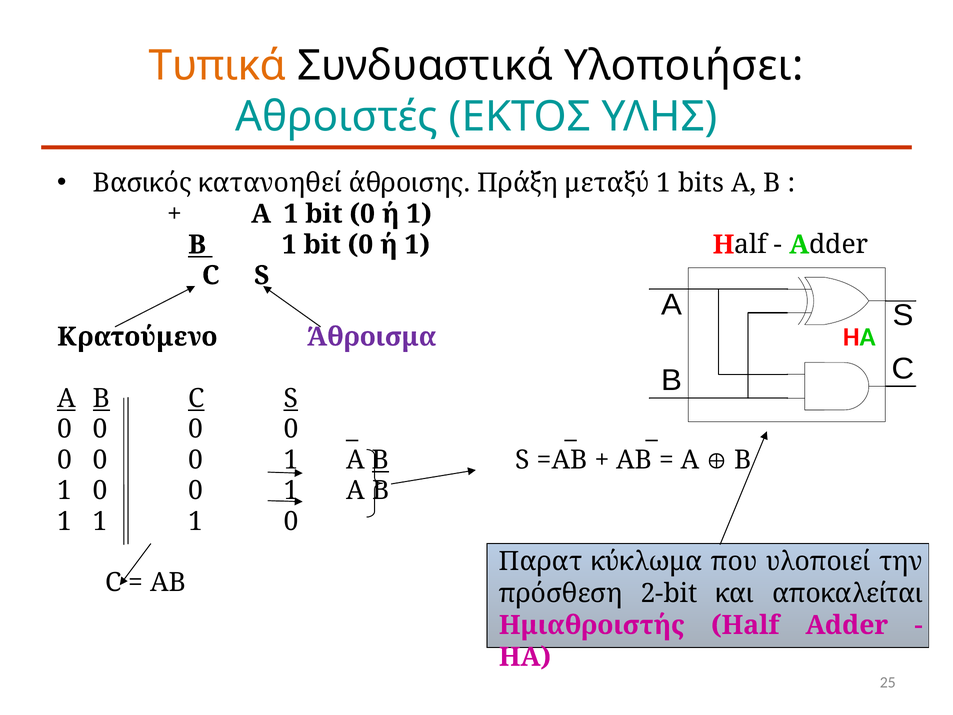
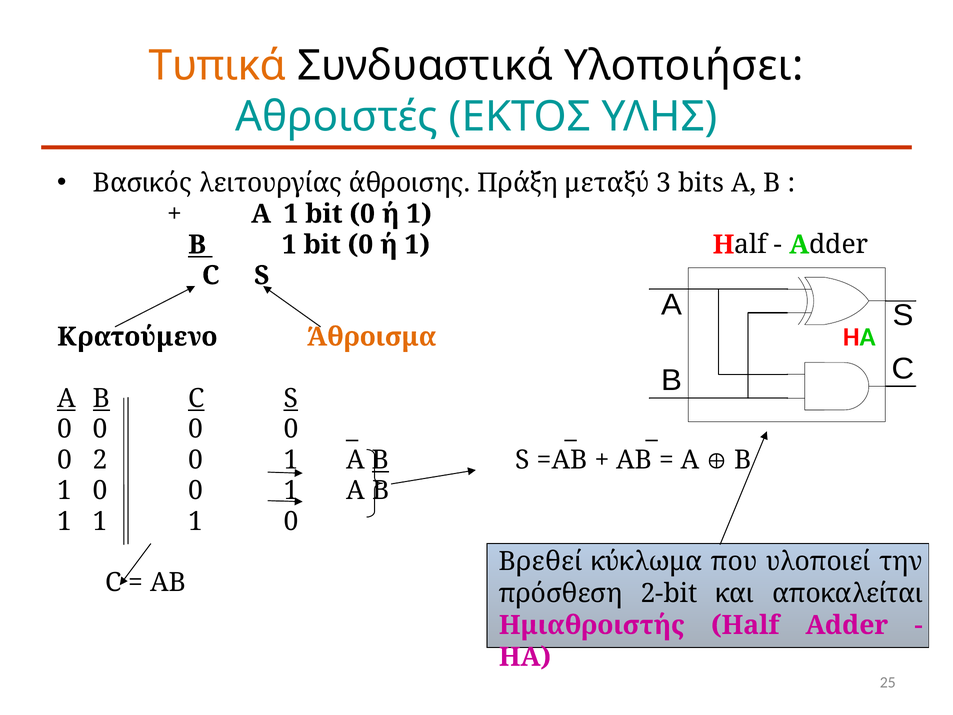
κατανοηθεί: κατανοηθεί -> λειτουργίας
μεταξύ 1: 1 -> 3
Άθροισμα colour: purple -> orange
0 at (100, 460): 0 -> 2
Παρατ: Παρατ -> Βρεθεί
